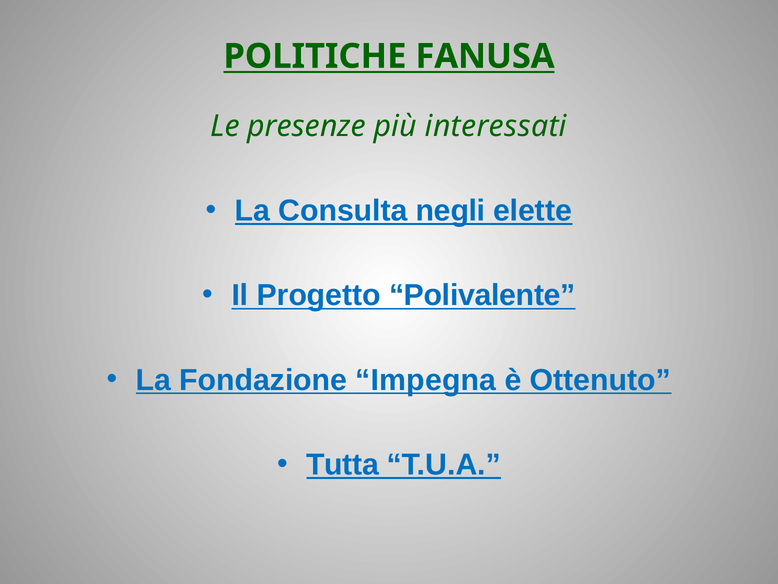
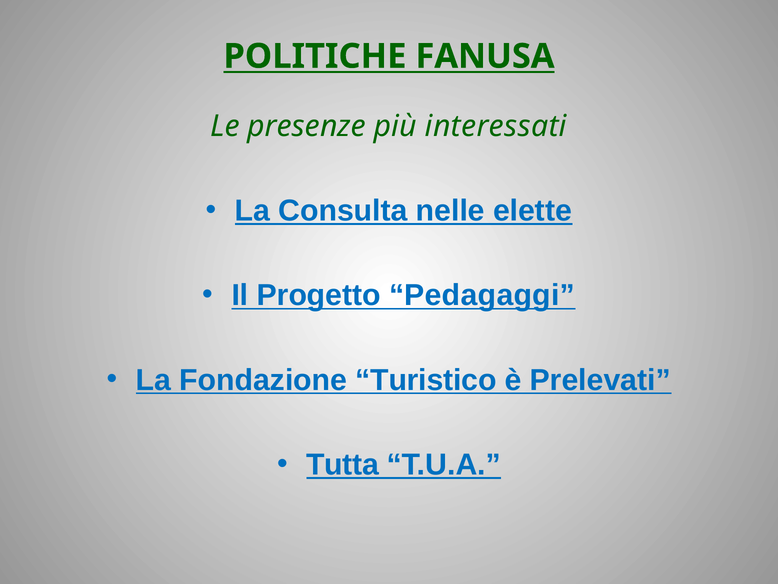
negli: negli -> nelle
Polivalente: Polivalente -> Pedagaggi
Impegna: Impegna -> Turistico
Ottenuto: Ottenuto -> Prelevati
